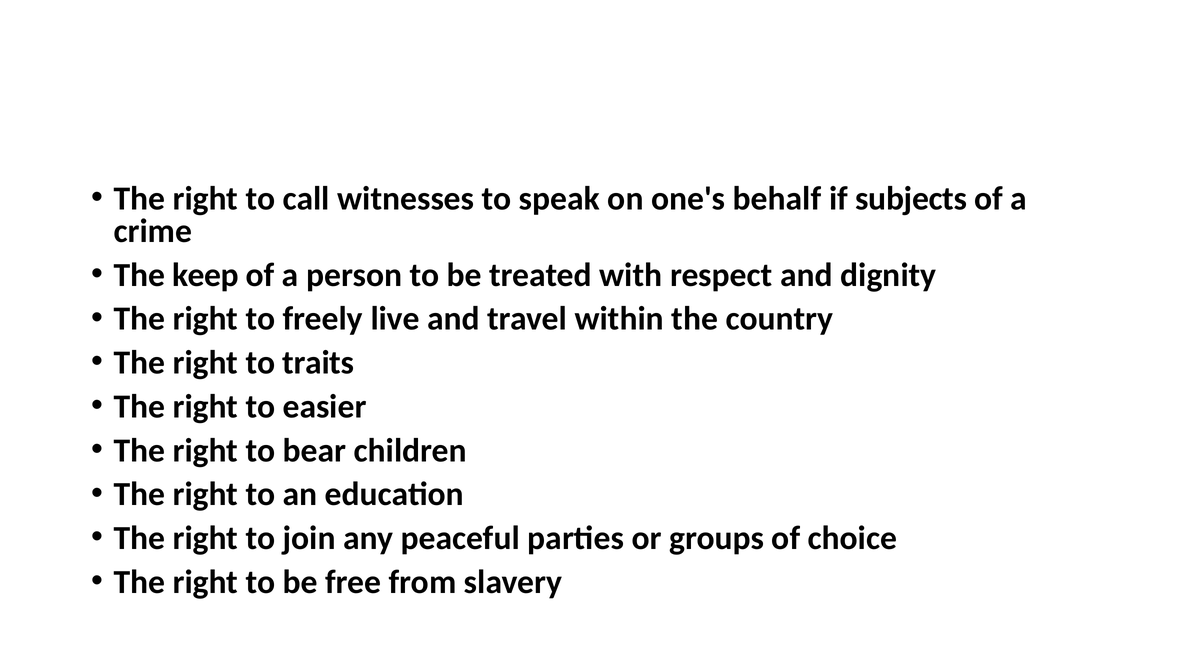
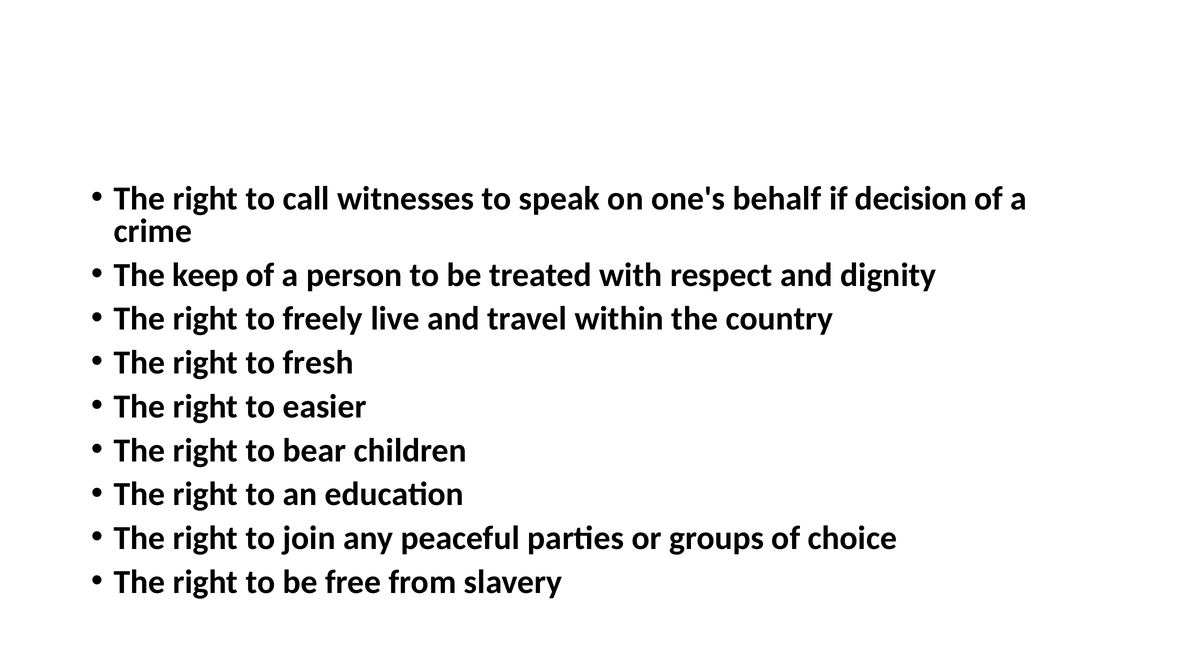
subjects: subjects -> decision
traits: traits -> fresh
